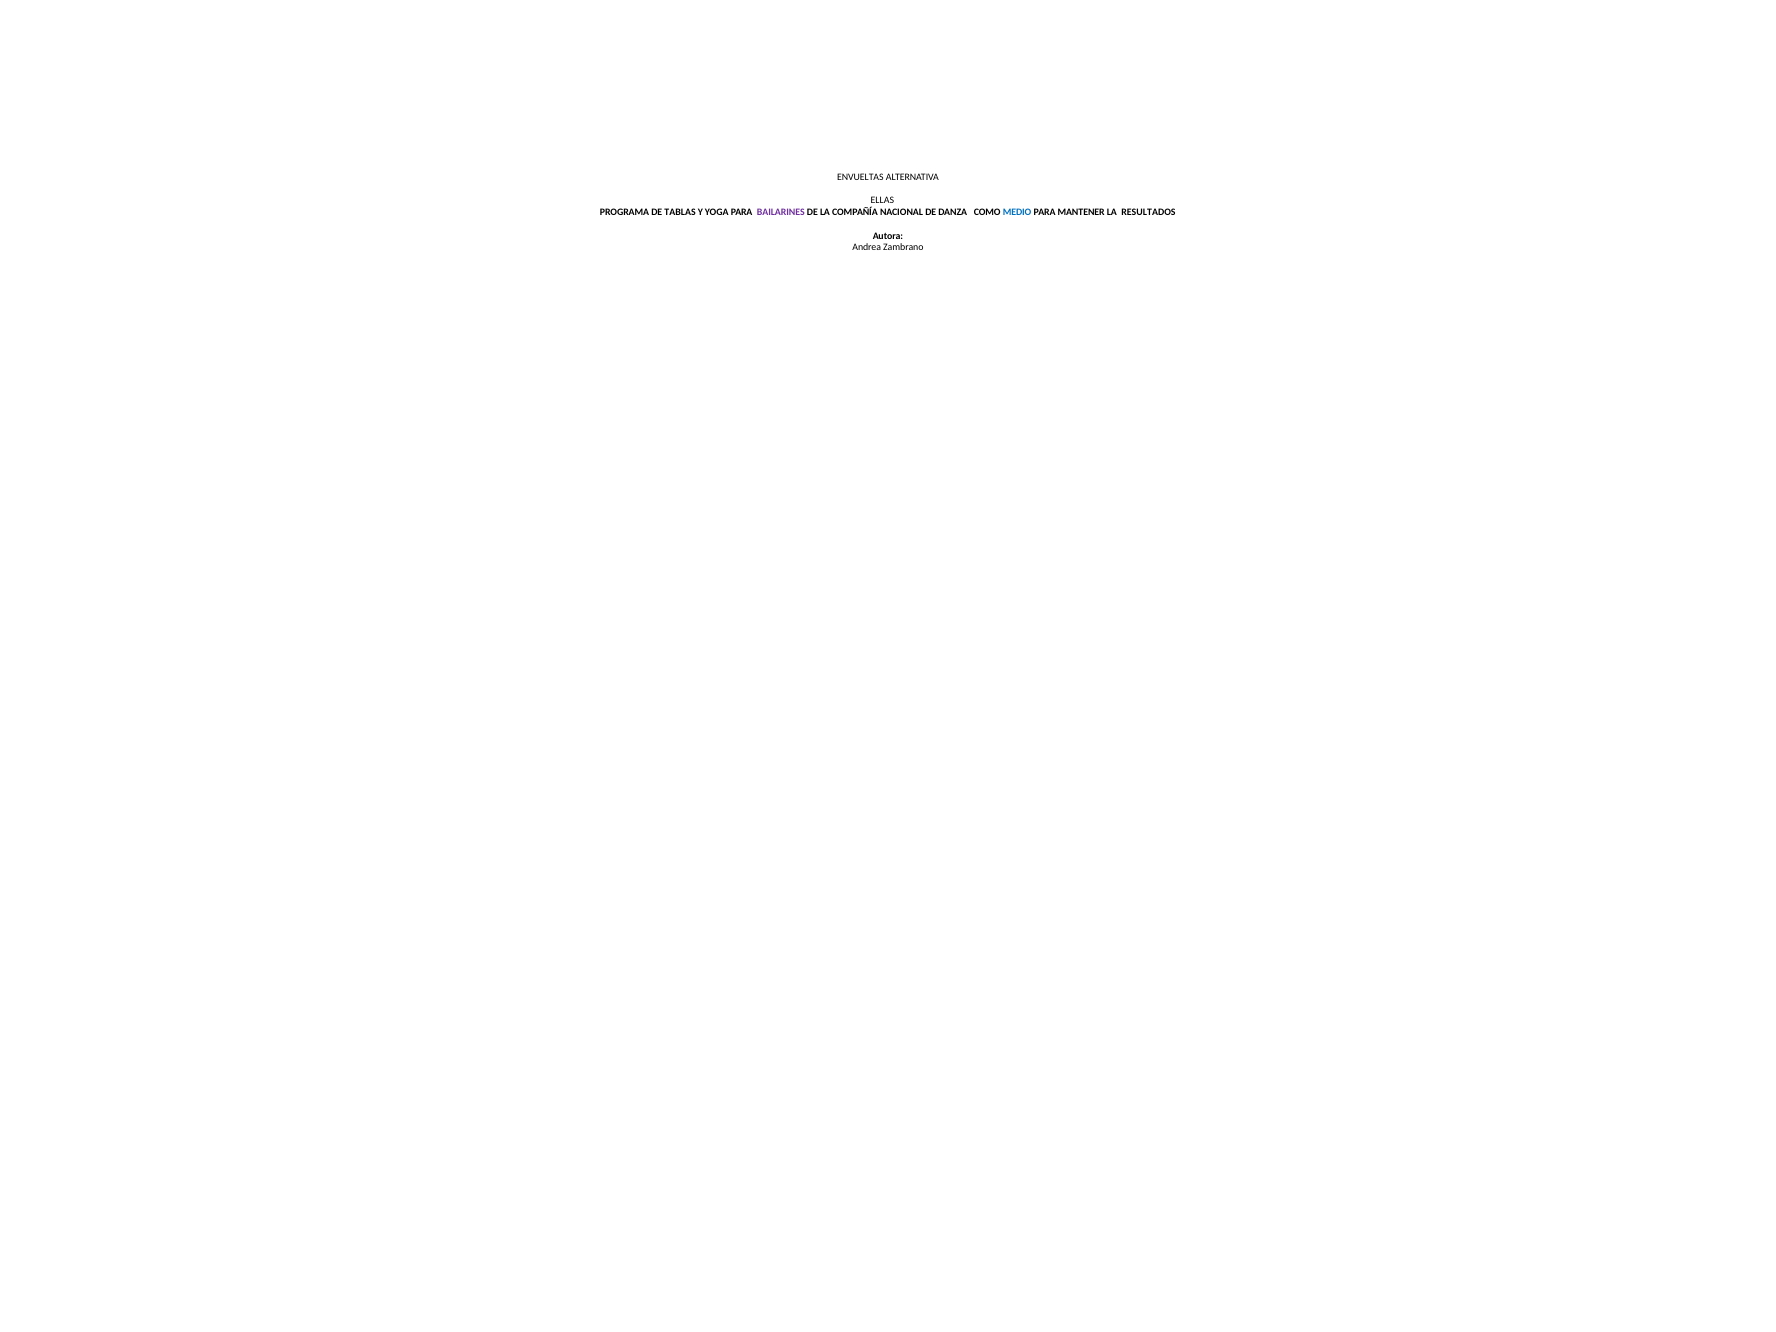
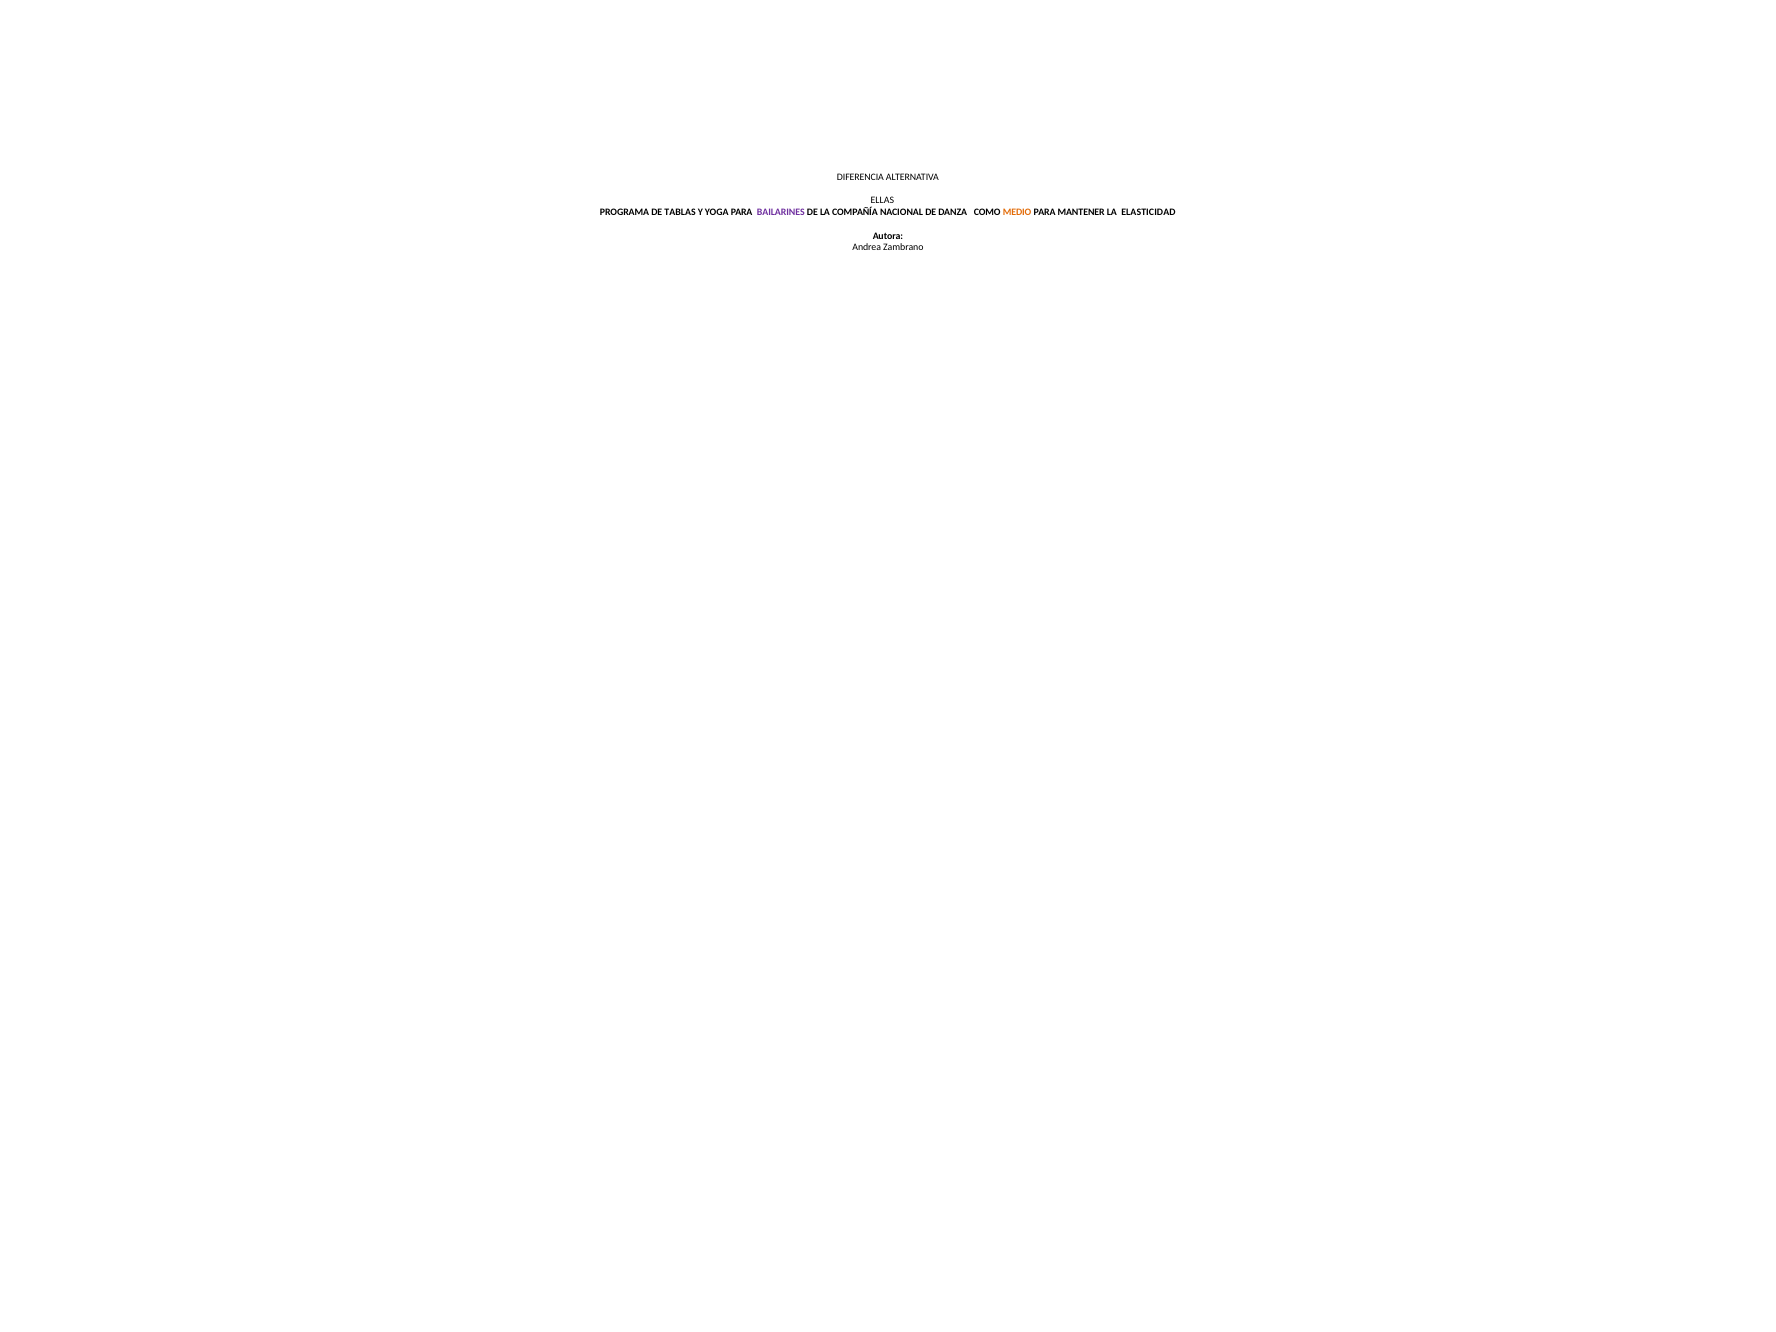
ENVUELTAS: ENVUELTAS -> DIFERENCIA
MEDIO colour: blue -> orange
RESULTADOS: RESULTADOS -> ELASTICIDAD
